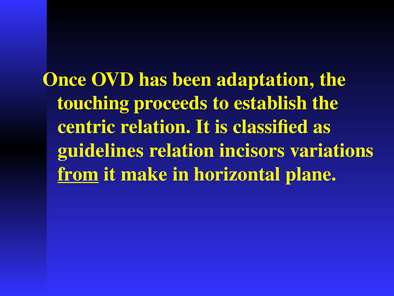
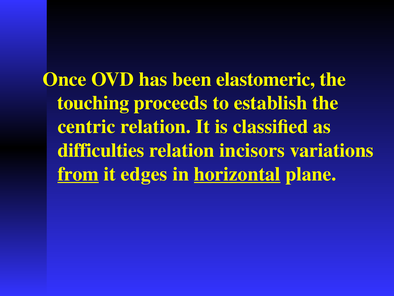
adaptation: adaptation -> elastomeric
guidelines: guidelines -> difficulties
make: make -> edges
horizontal underline: none -> present
